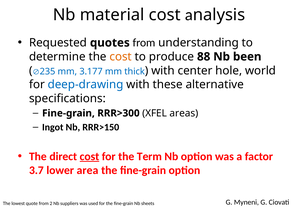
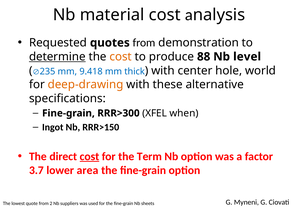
understanding: understanding -> demonstration
determine underline: none -> present
been: been -> level
3.177: 3.177 -> 9.418
deep-drawing colour: blue -> orange
areas: areas -> when
